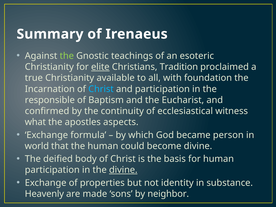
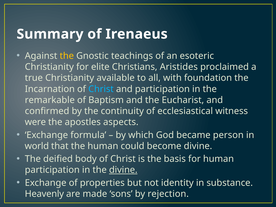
the at (67, 56) colour: light green -> yellow
elite underline: present -> none
Tradition: Tradition -> Aristides
responsible: responsible -> remarkable
what: what -> were
neighbor: neighbor -> rejection
